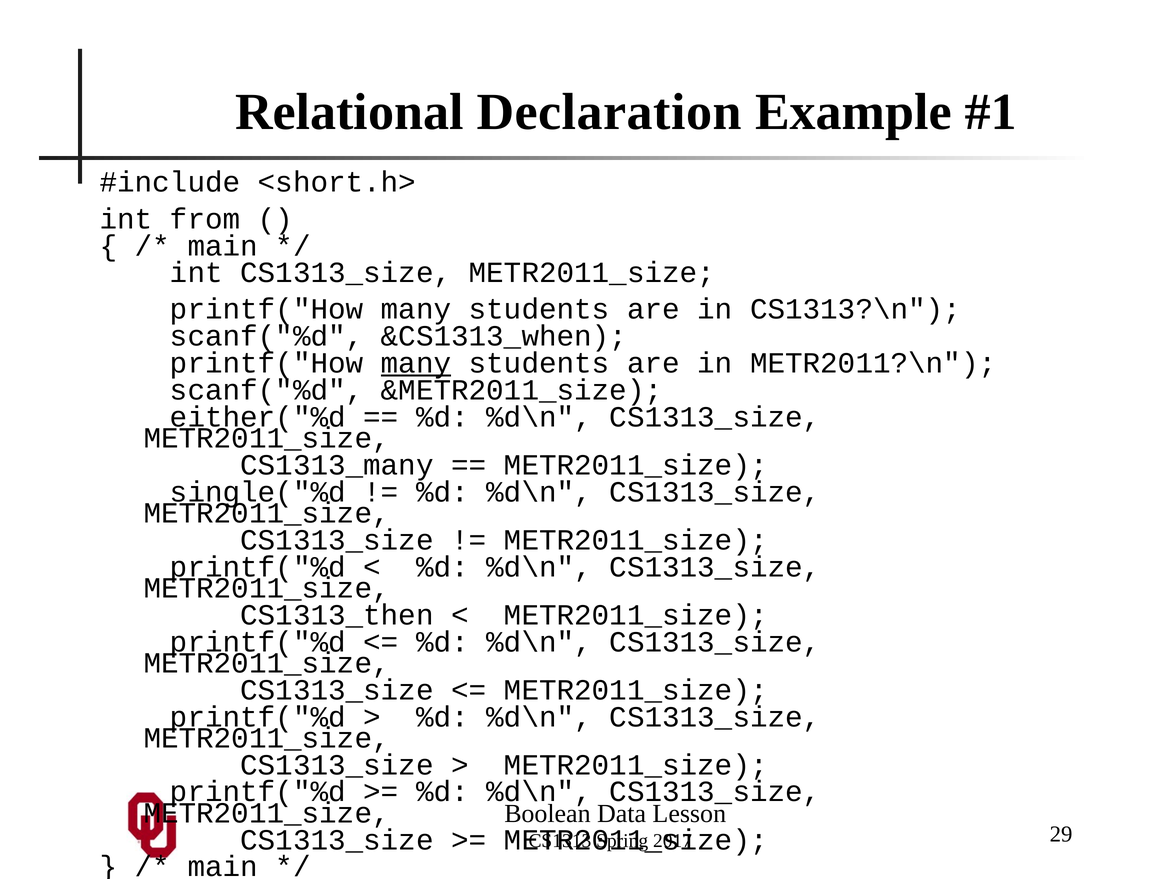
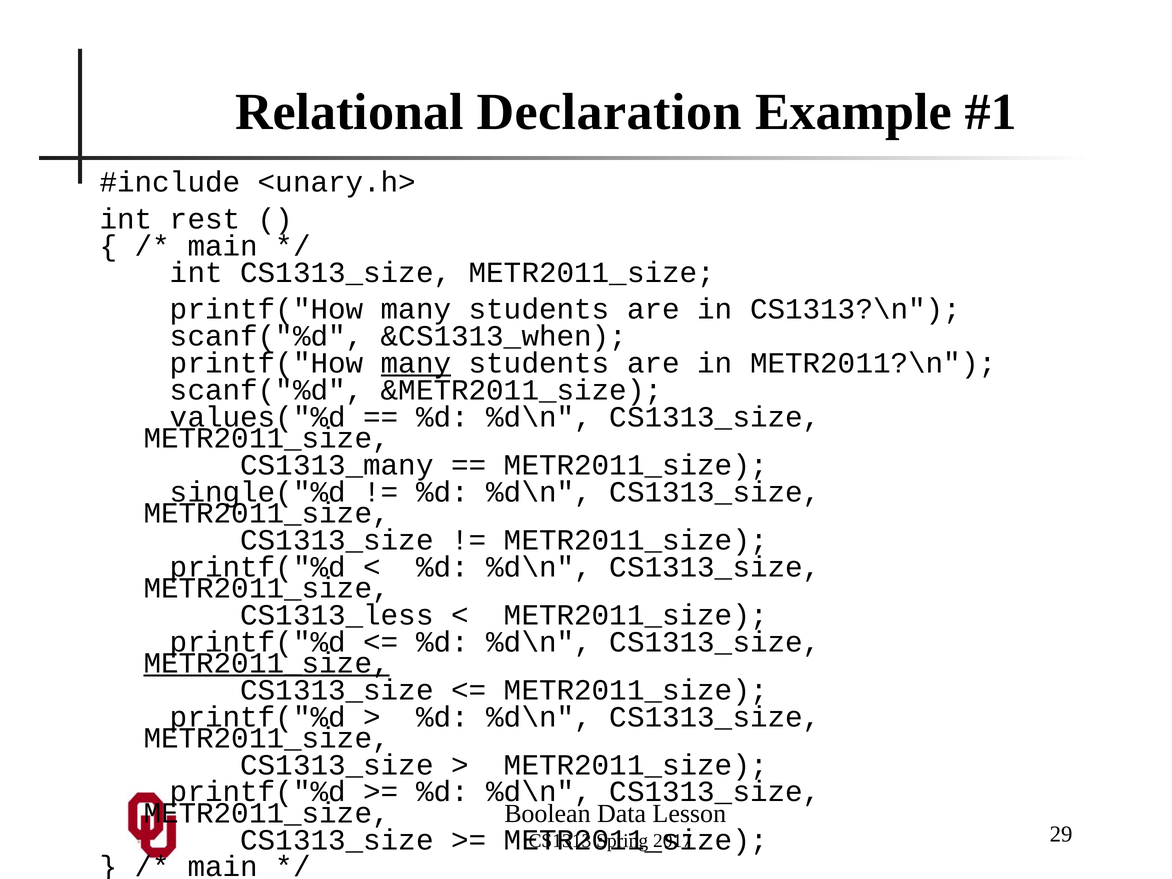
<short.h>: <short.h> -> <unary.h>
from: from -> rest
either("%d: either("%d -> values("%d
CS1313_then: CS1313_then -> CS1313_less
METR2011_size at (267, 663) underline: none -> present
